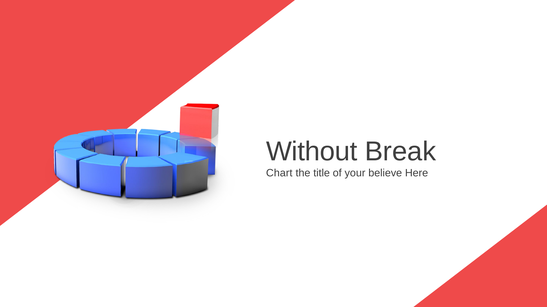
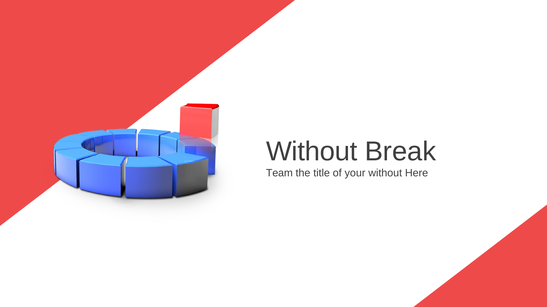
Chart: Chart -> Team
your believe: believe -> without
